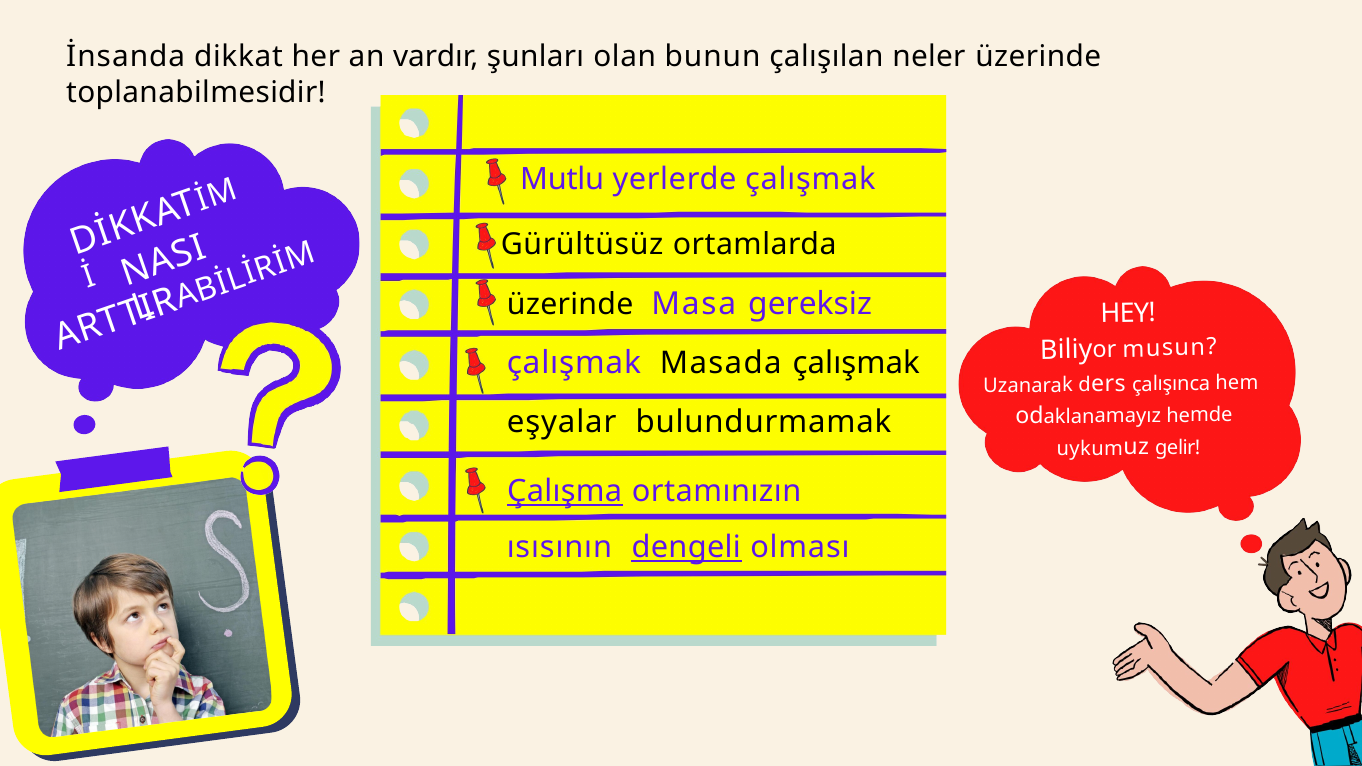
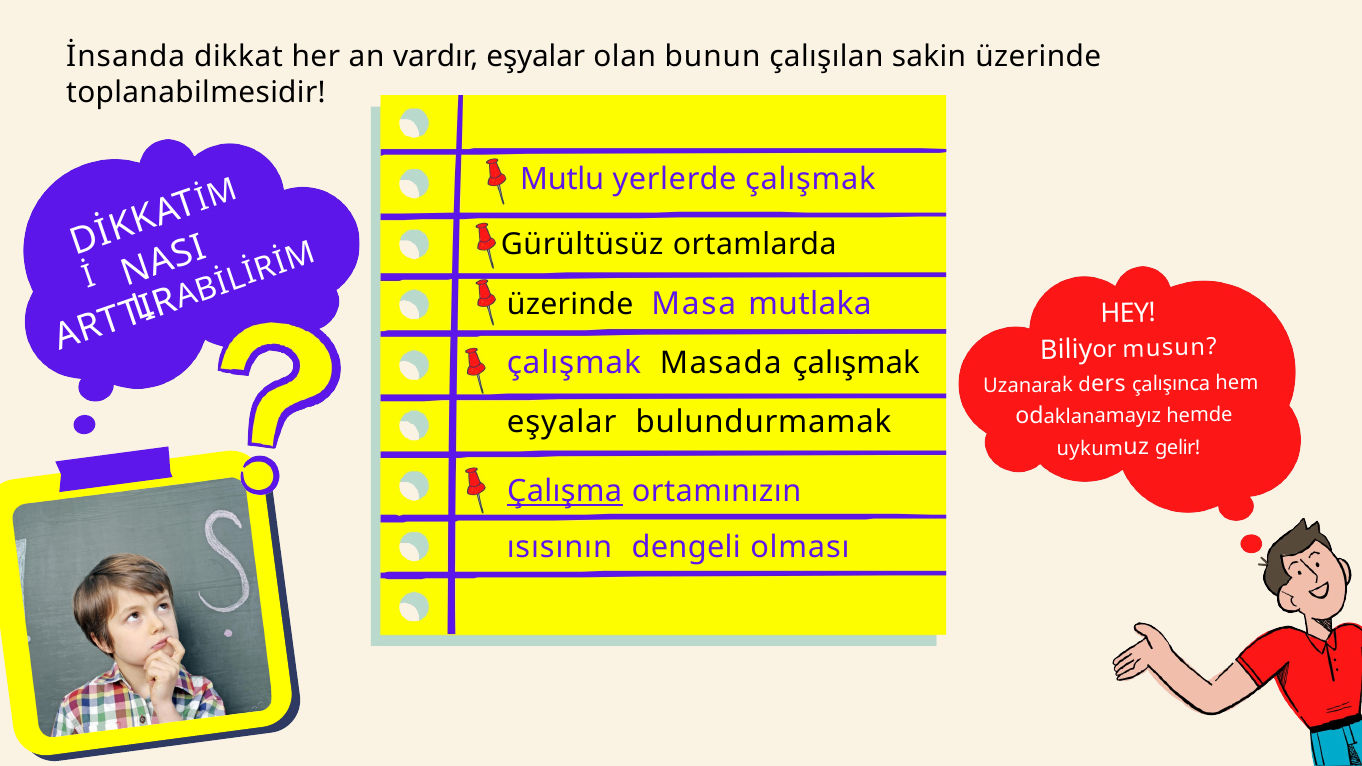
vardır şunları: şunları -> eşyalar
neler: neler -> sakin
gereksiz: gereksiz -> mutlaka
dengeli underline: present -> none
